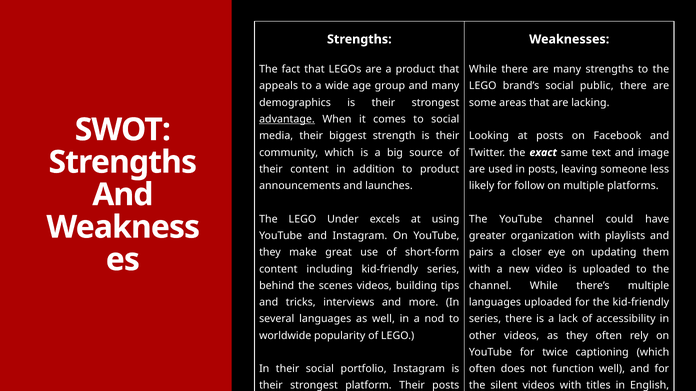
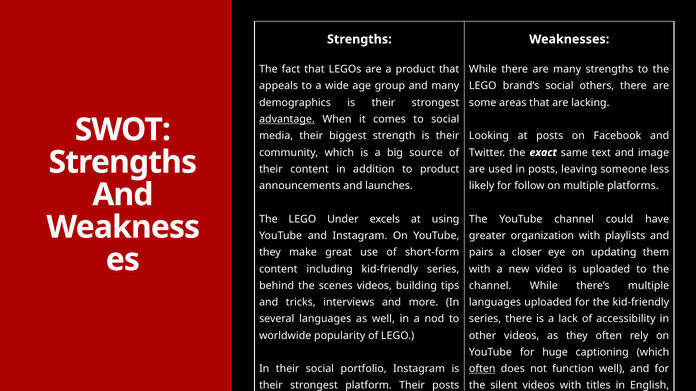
public: public -> others
twice: twice -> huge
often at (482, 369) underline: none -> present
